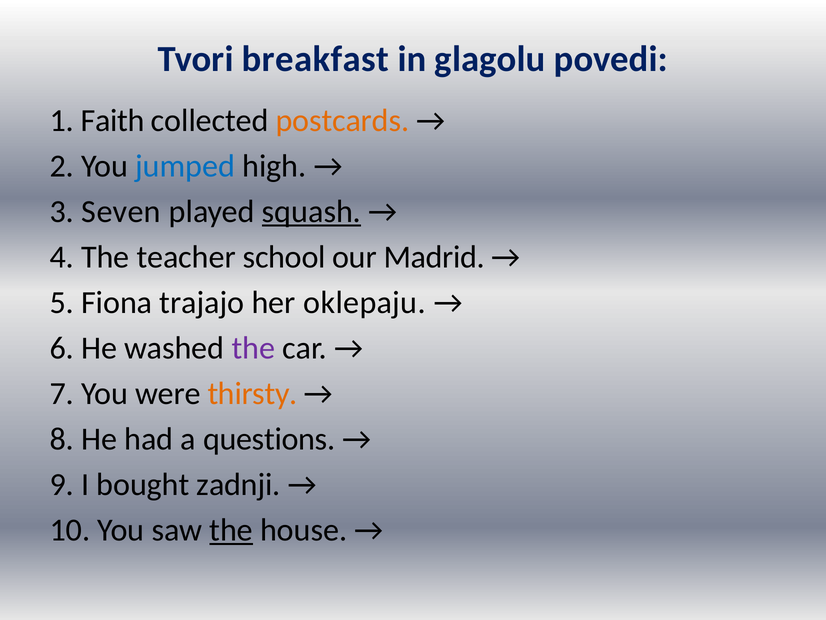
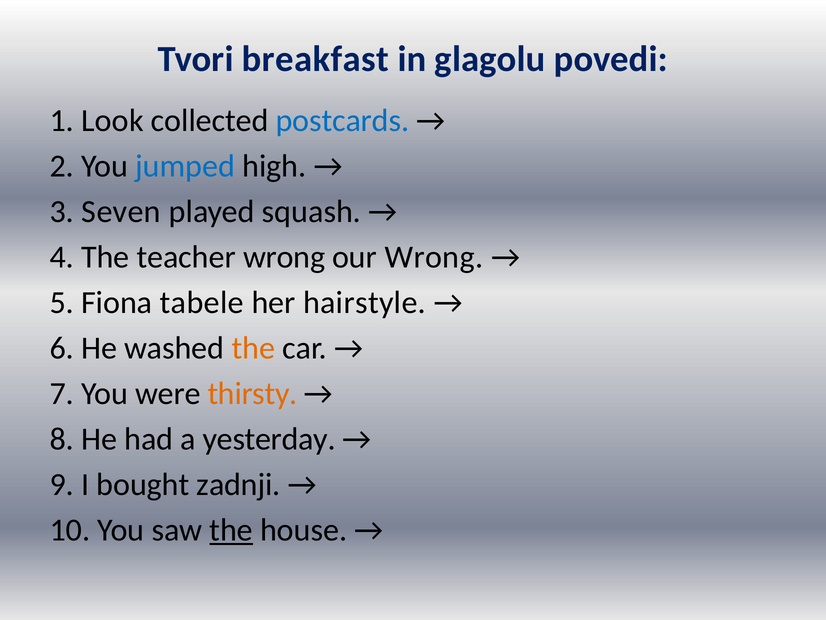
Faith: Faith -> Look
postcards colour: orange -> blue
squash underline: present -> none
teacher school: school -> wrong
our Madrid: Madrid -> Wrong
trajajo: trajajo -> tabele
oklepaju: oklepaju -> hairstyle
the at (253, 348) colour: purple -> orange
questions: questions -> yesterday
